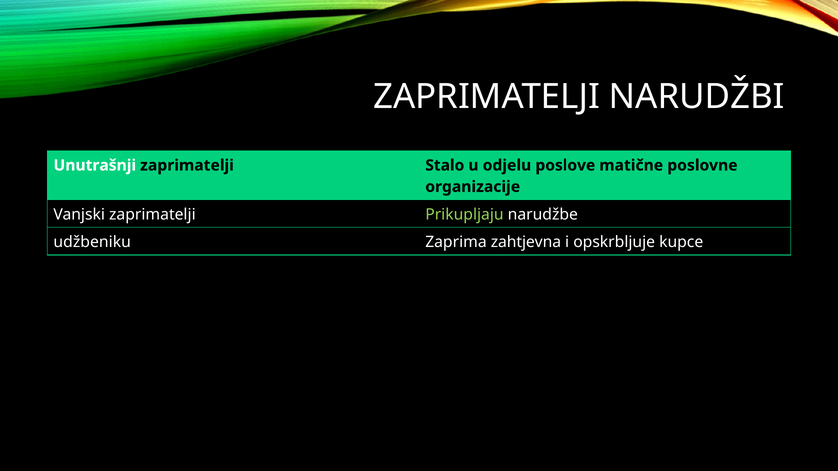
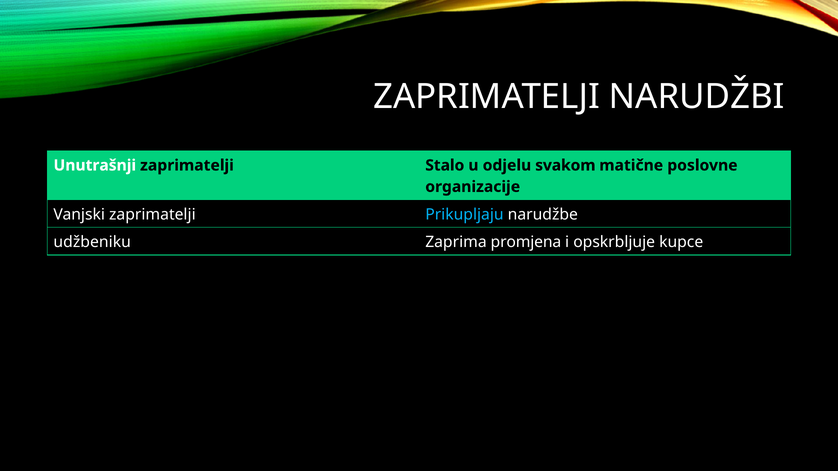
poslove: poslove -> svakom
Prikupljaju colour: light green -> light blue
zahtjevna: zahtjevna -> promjena
